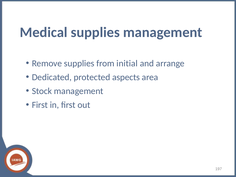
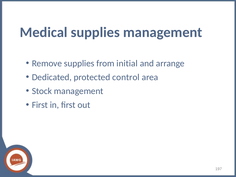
aspects: aspects -> control
